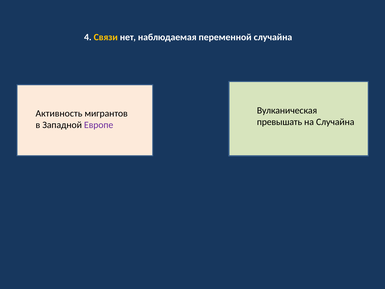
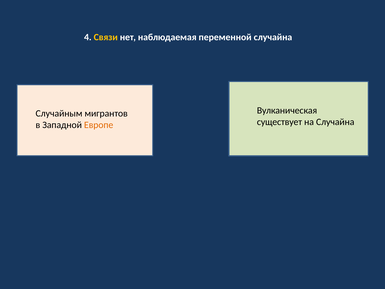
Активность: Активность -> Случайным
превышать: превышать -> существует
Европе colour: purple -> orange
